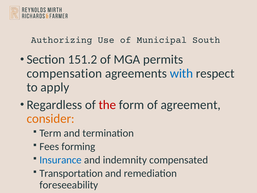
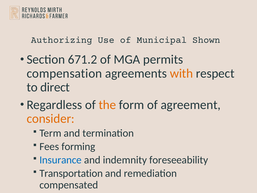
South: South -> Shown
151.2: 151.2 -> 671.2
with colour: blue -> orange
apply: apply -> direct
the colour: red -> orange
compensated: compensated -> foreseeability
foreseeability: foreseeability -> compensated
